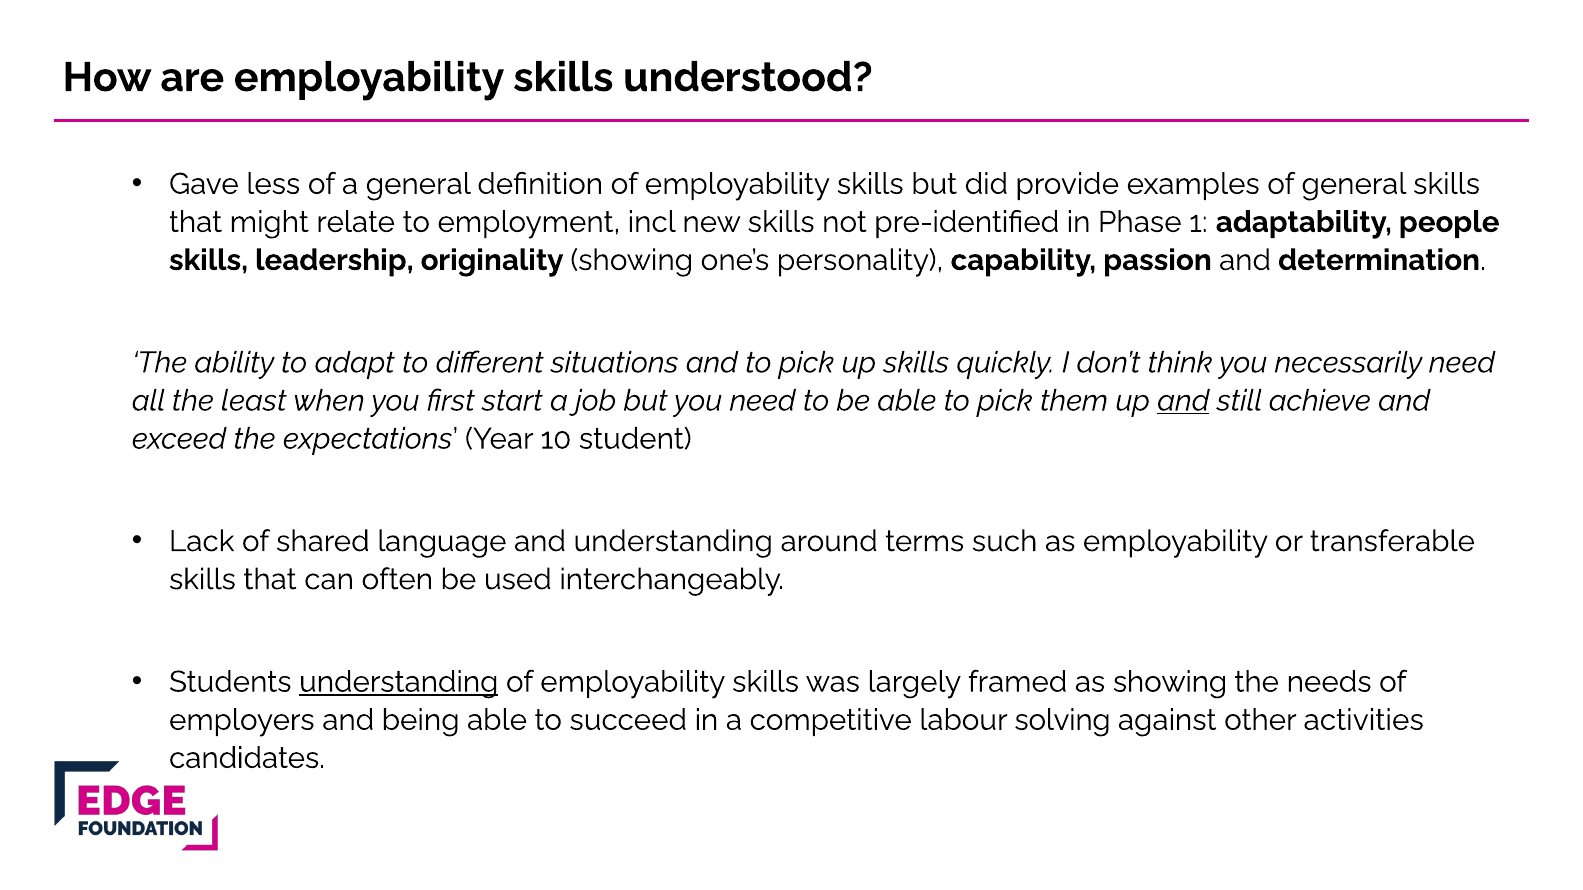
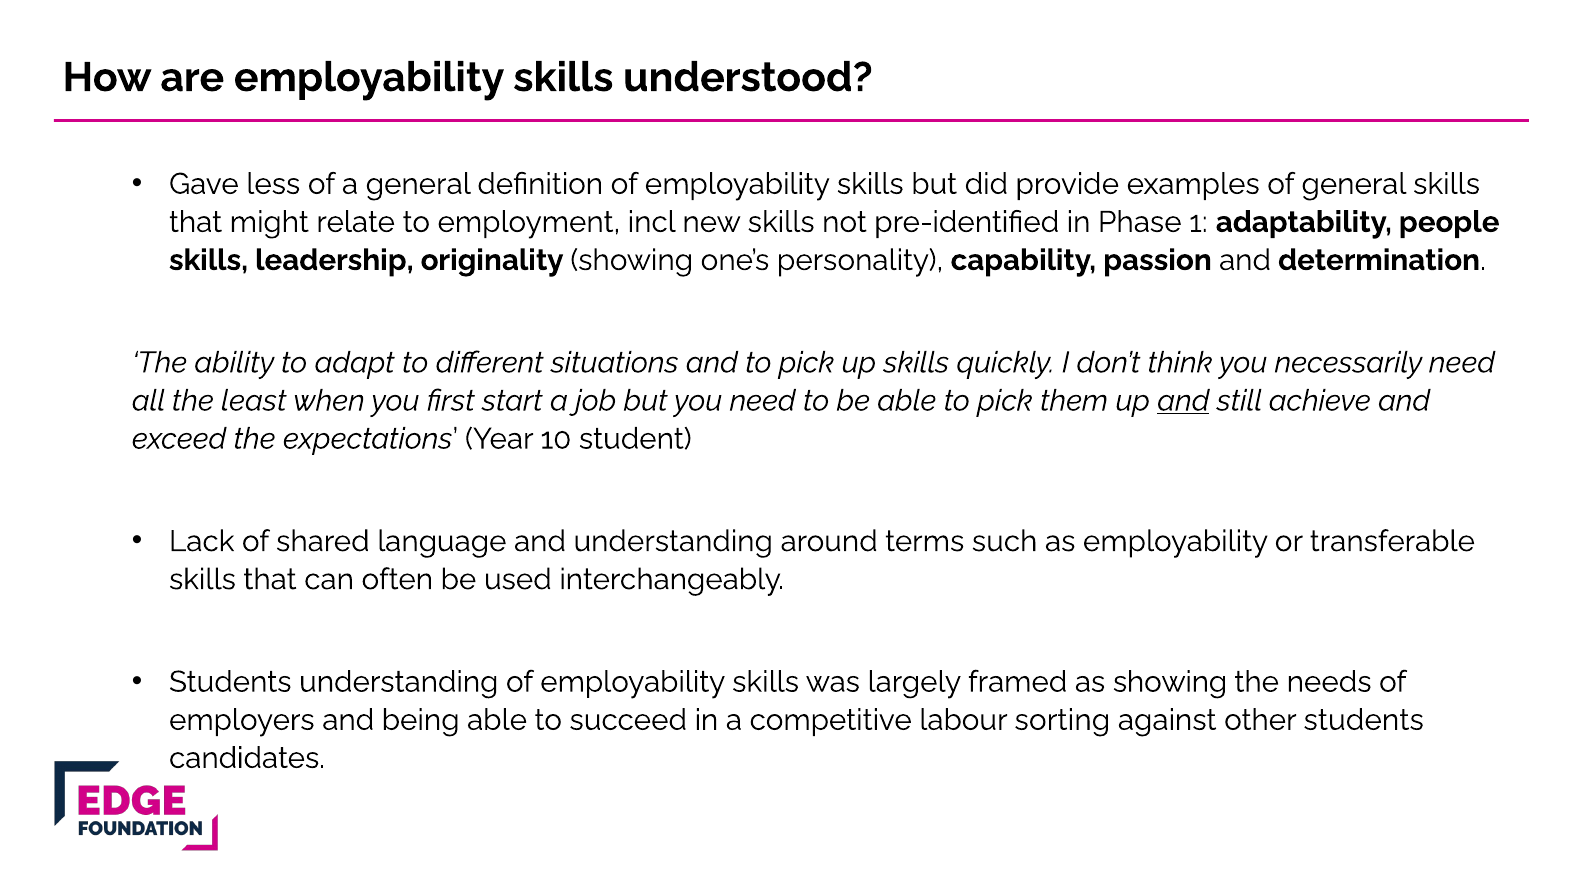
understanding at (399, 682) underline: present -> none
solving: solving -> sorting
other activities: activities -> students
